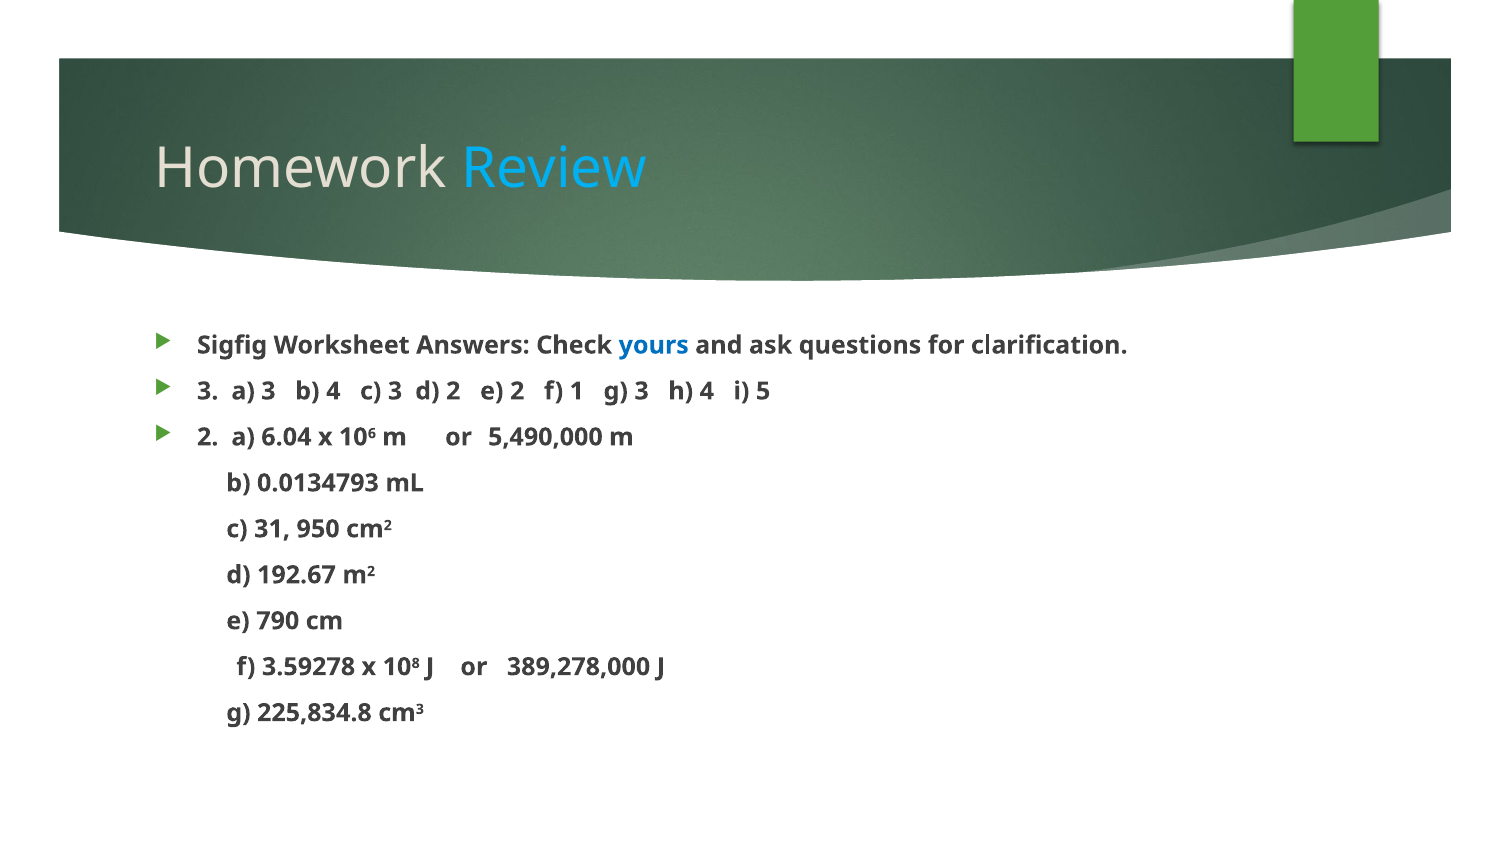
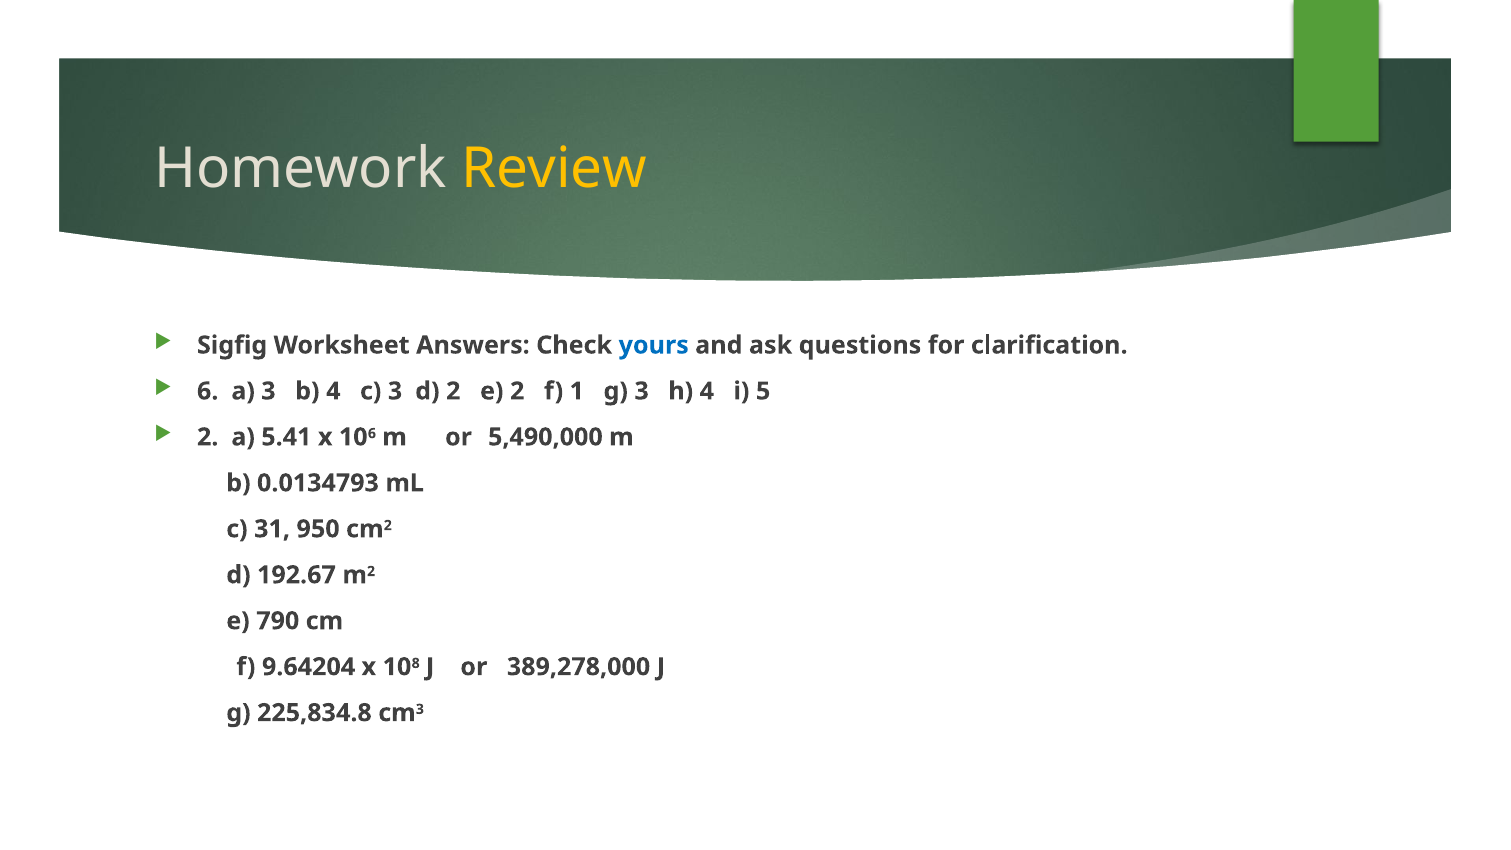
Review colour: light blue -> yellow
3 at (208, 391): 3 -> 6
6.04: 6.04 -> 5.41
3.59278: 3.59278 -> 9.64204
